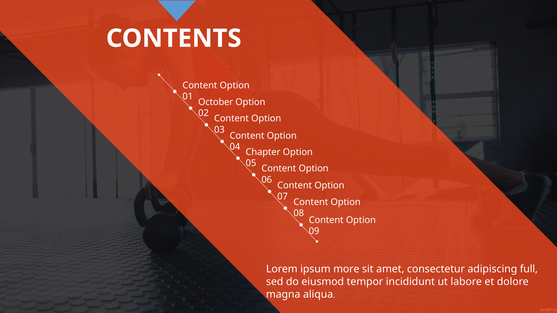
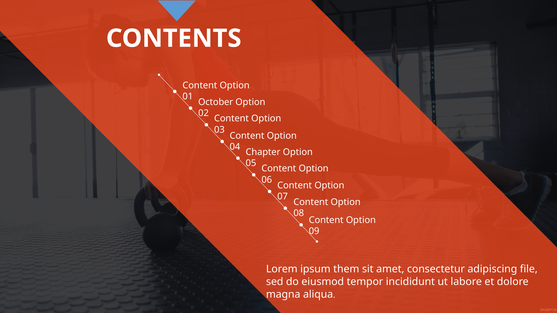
more: more -> them
full: full -> file
